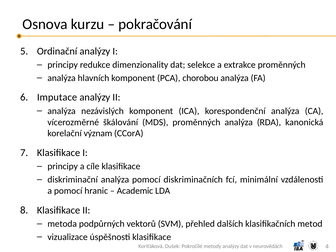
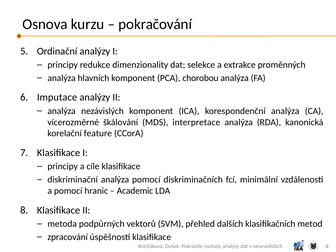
MDS proměnných: proměnných -> interpretace
význam: význam -> feature
vizualizace: vizualizace -> zpracování
